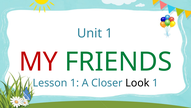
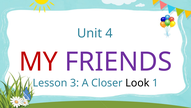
Unit 1: 1 -> 4
FRIENDS colour: green -> purple
Lesson 1: 1 -> 3
